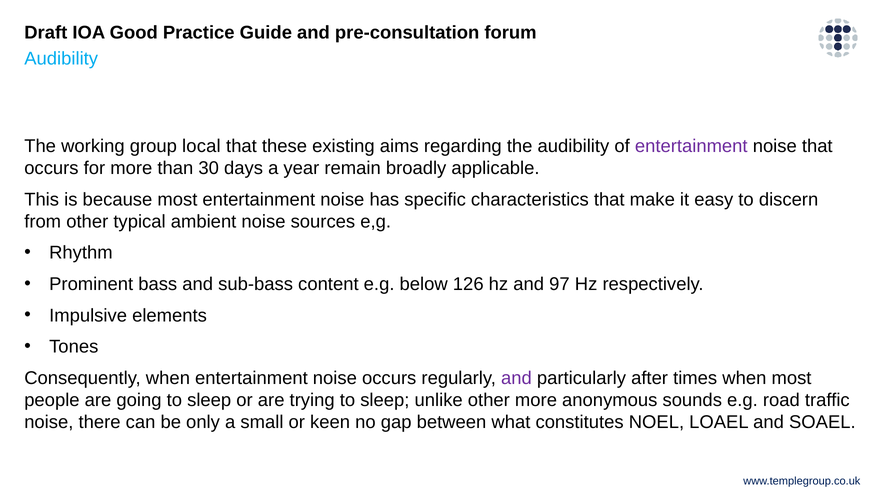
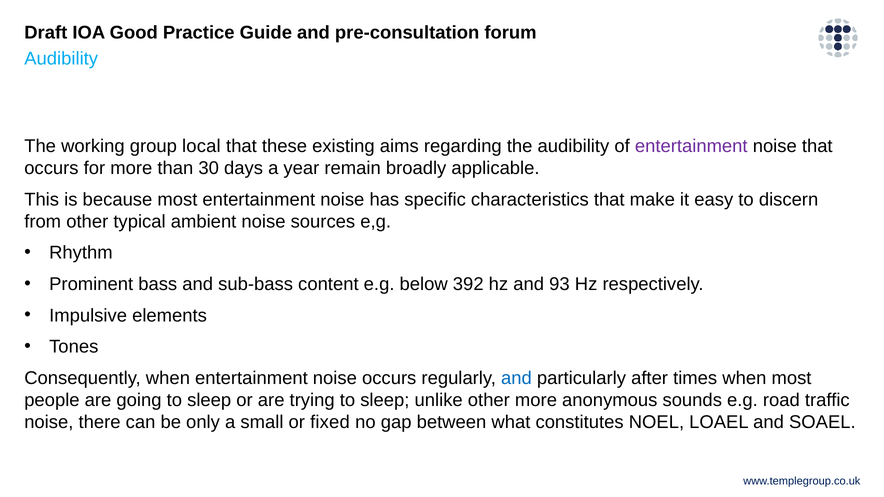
126: 126 -> 392
97: 97 -> 93
and at (516, 378) colour: purple -> blue
keen: keen -> fixed
